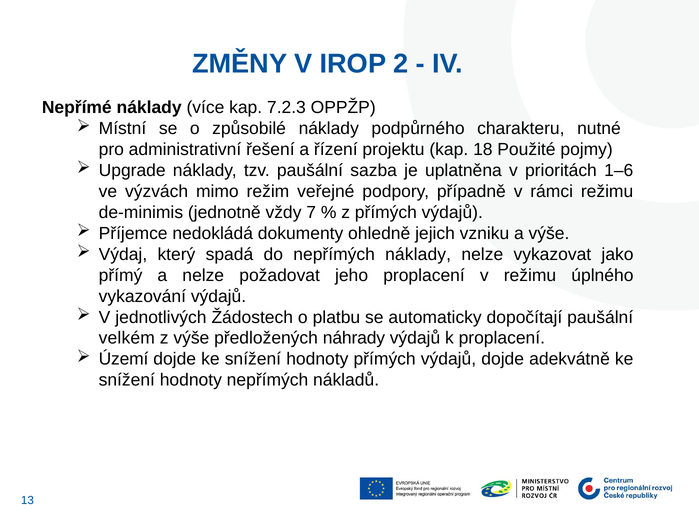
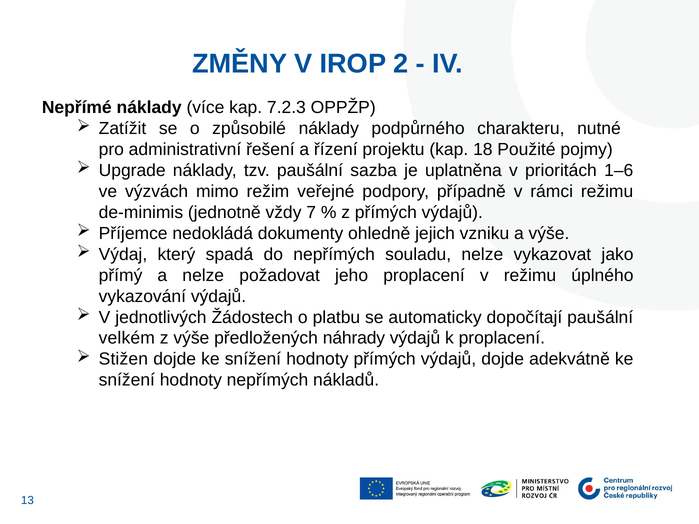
Místní: Místní -> Zatížit
nepřímých náklady: náklady -> souladu
Území: Území -> Stižen
